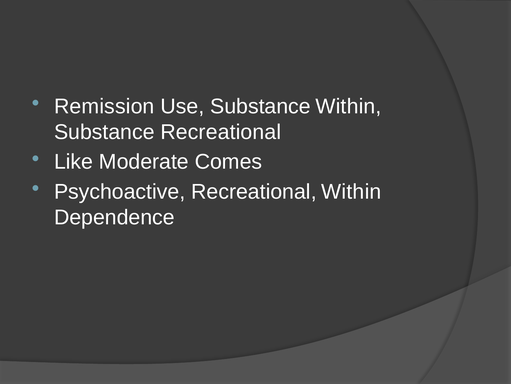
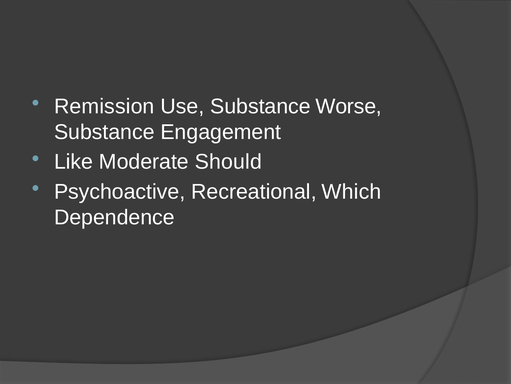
Substance Within: Within -> Worse
Substance Recreational: Recreational -> Engagement
Comes: Comes -> Should
Recreational Within: Within -> Which
